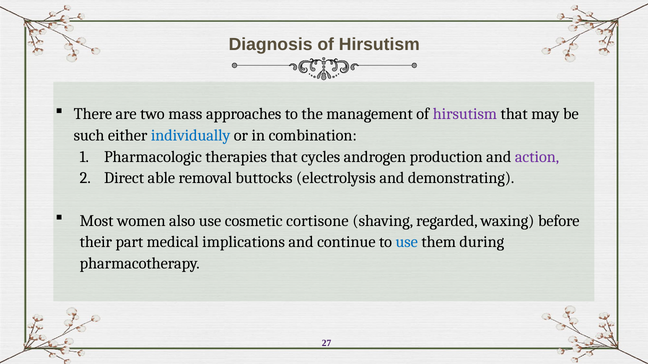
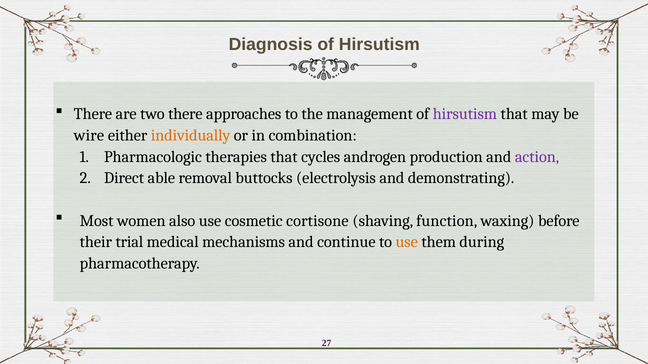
two mass: mass -> there
such: such -> wire
individually colour: blue -> orange
regarded: regarded -> function
part: part -> trial
implications: implications -> mechanisms
use at (407, 242) colour: blue -> orange
